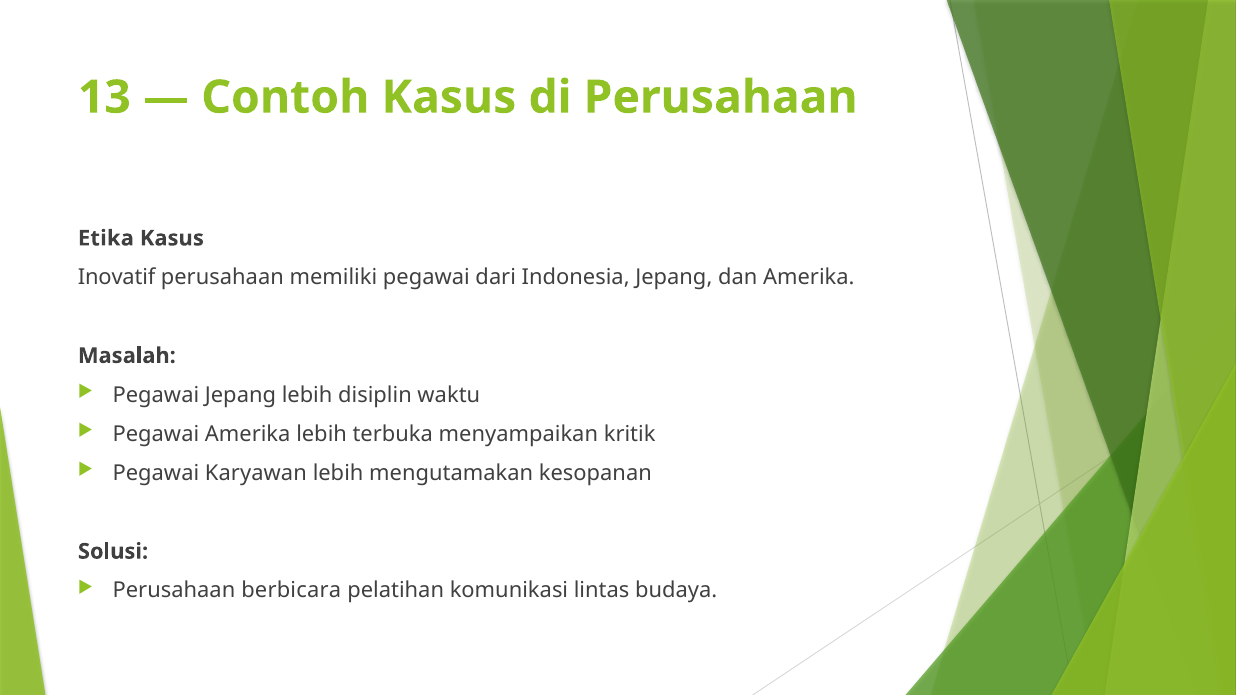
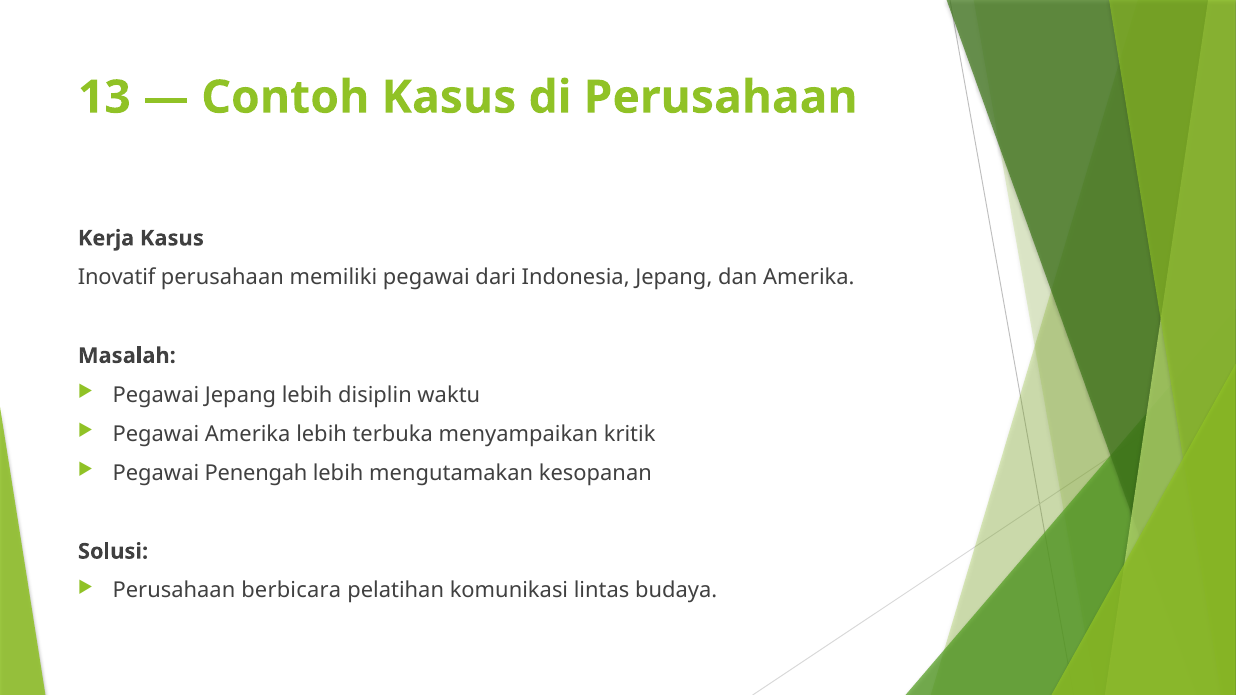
Etika: Etika -> Kerja
Karyawan: Karyawan -> Penengah
